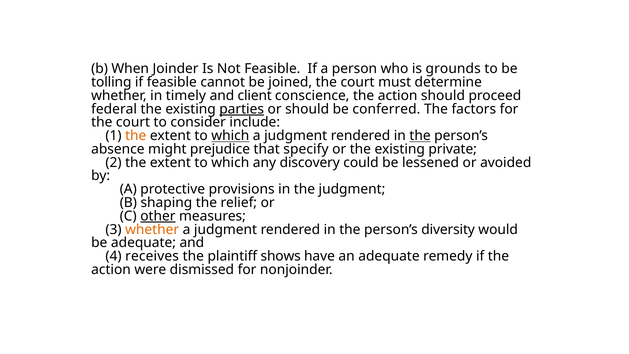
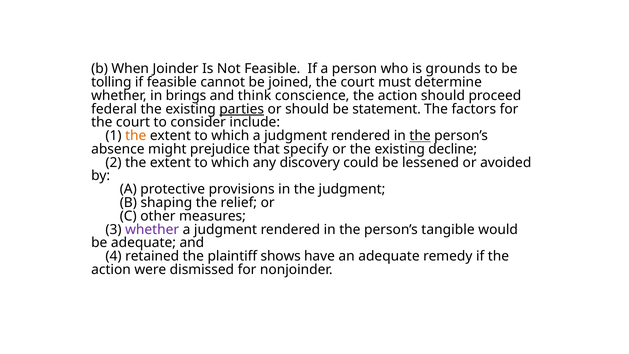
timely: timely -> brings
client: client -> think
conferred: conferred -> statement
which at (230, 136) underline: present -> none
private: private -> decline
other underline: present -> none
whether at (152, 229) colour: orange -> purple
diversity: diversity -> tangible
receives: receives -> retained
